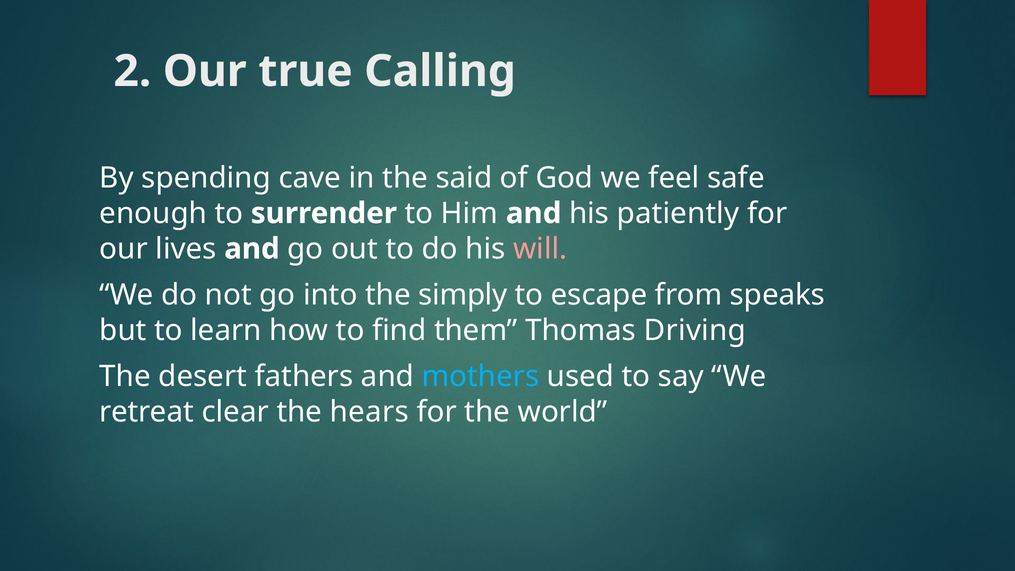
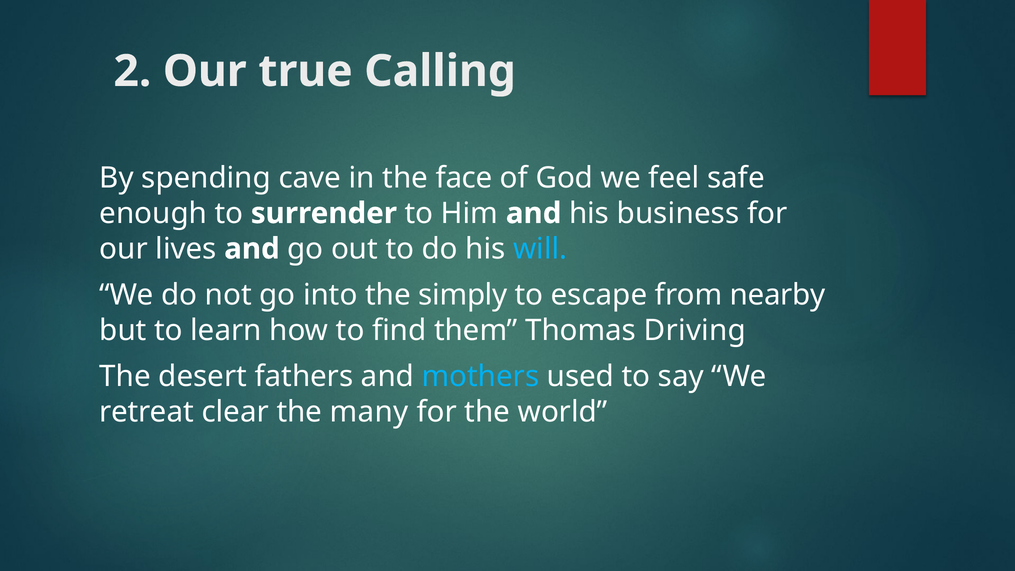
said: said -> face
patiently: patiently -> business
will colour: pink -> light blue
speaks: speaks -> nearby
hears: hears -> many
